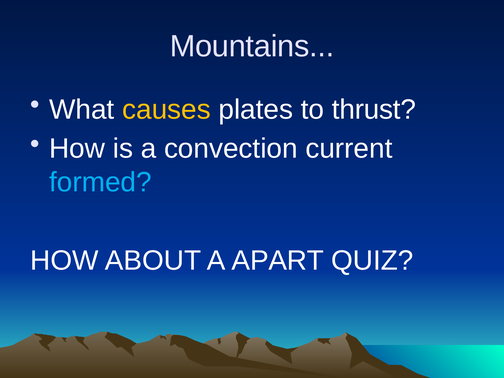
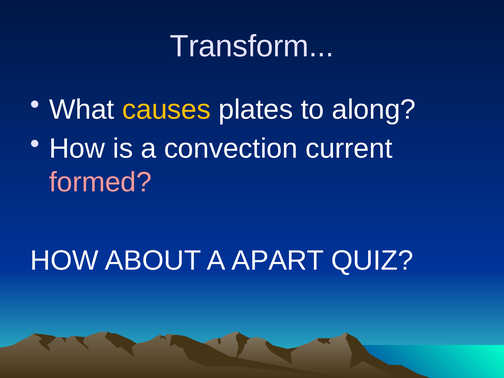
Mountains: Mountains -> Transform
thrust: thrust -> along
formed colour: light blue -> pink
